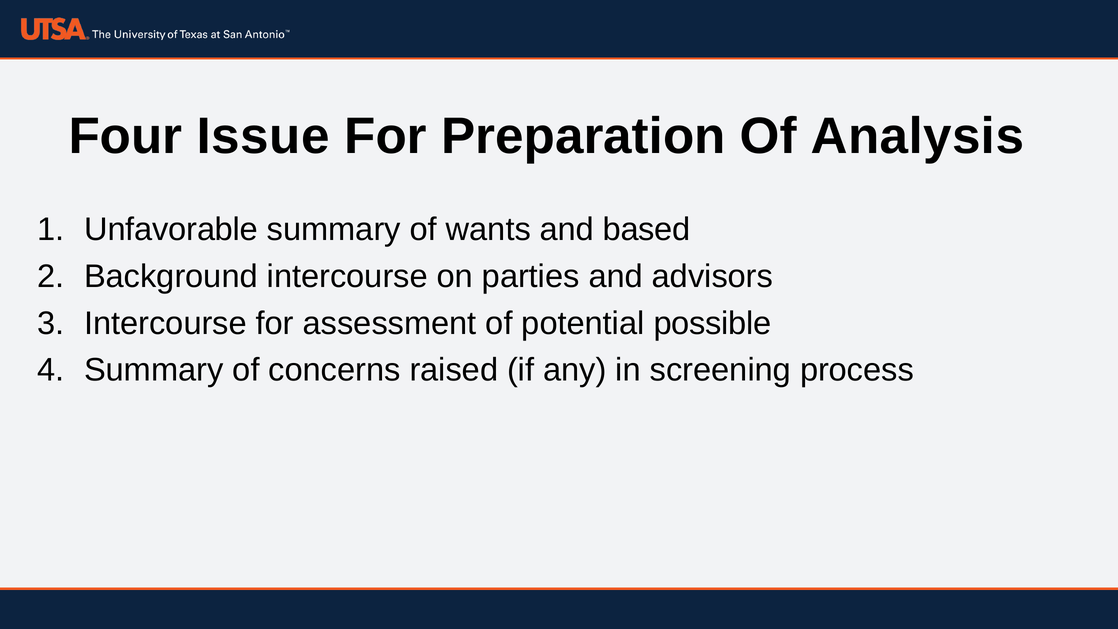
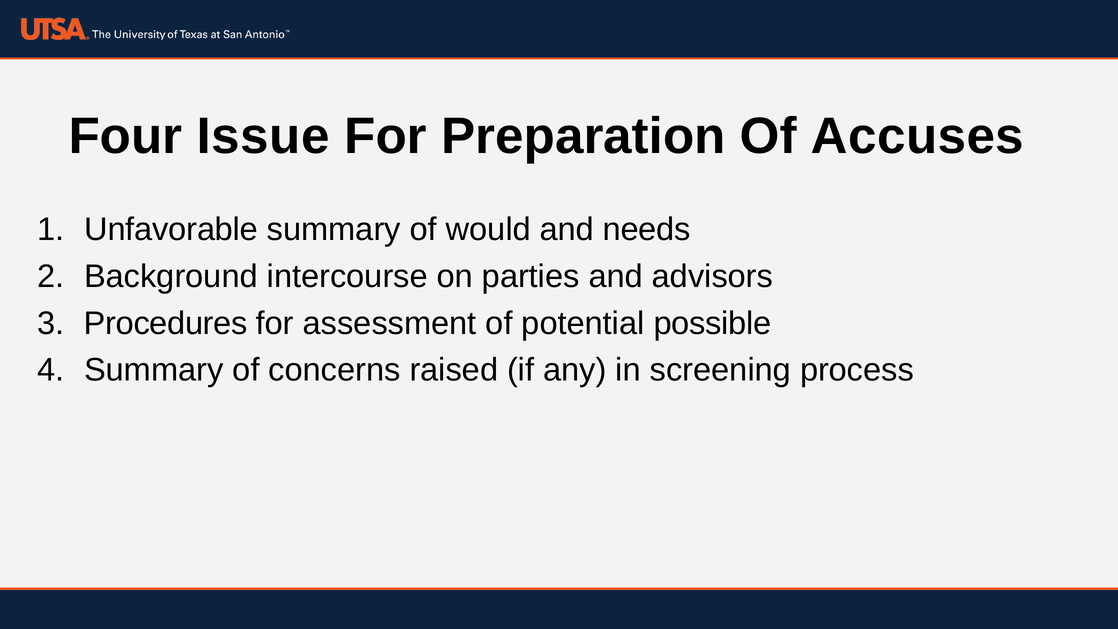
Analysis: Analysis -> Accuses
wants: wants -> would
based: based -> needs
Intercourse at (166, 323): Intercourse -> Procedures
